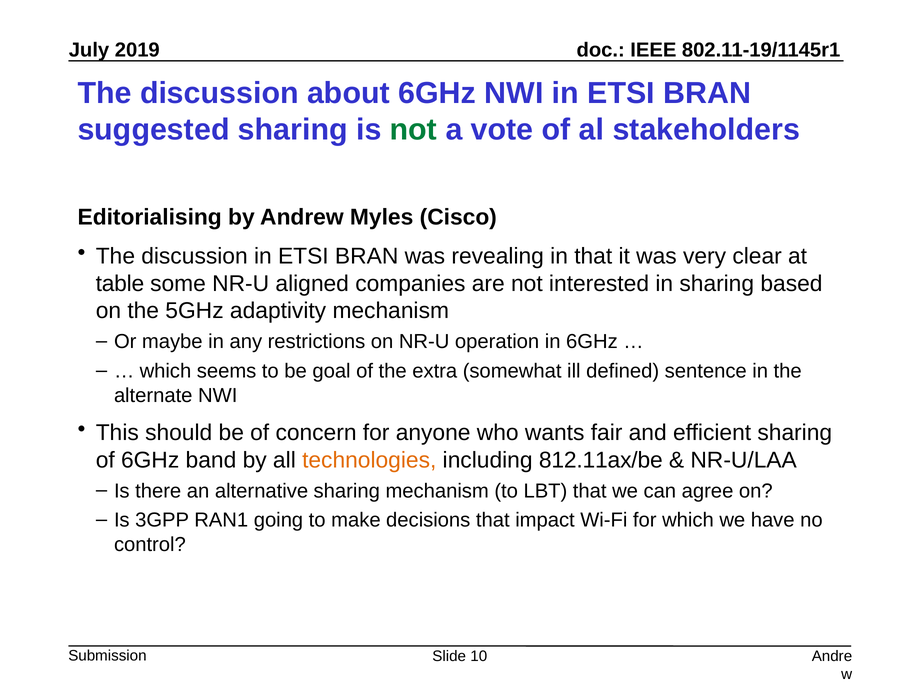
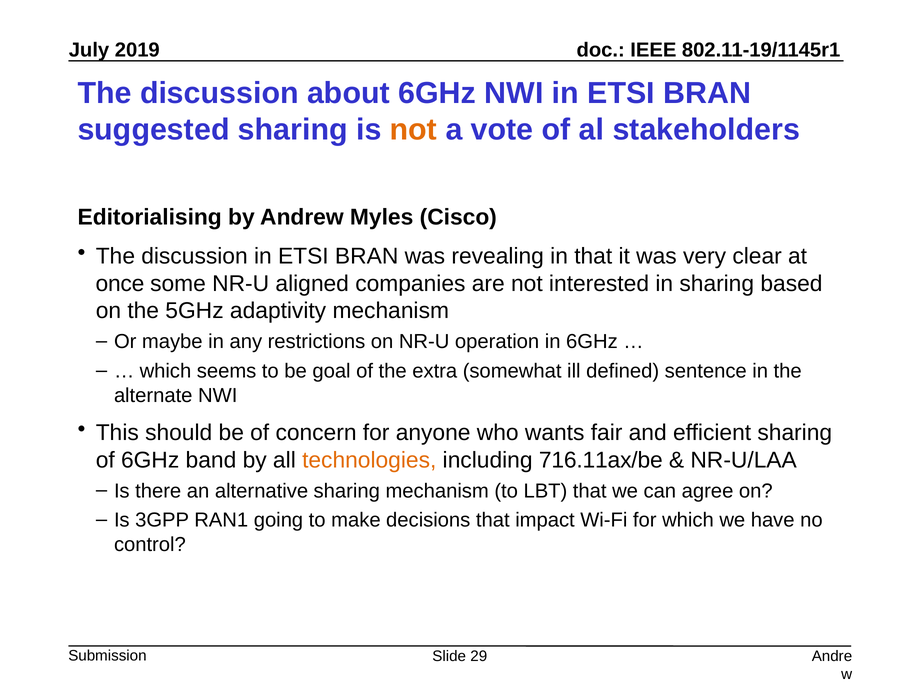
not at (414, 130) colour: green -> orange
table: table -> once
812.11ax/be: 812.11ax/be -> 716.11ax/be
10: 10 -> 29
